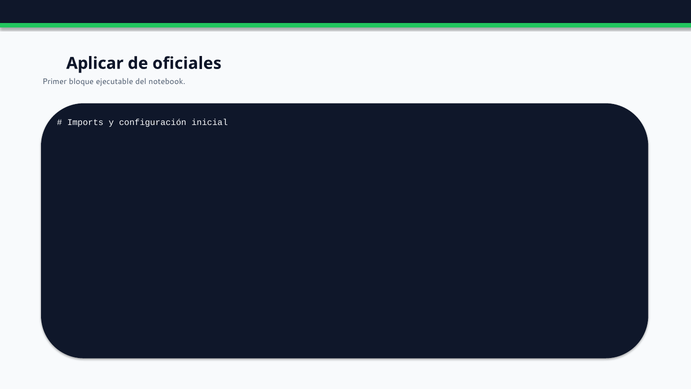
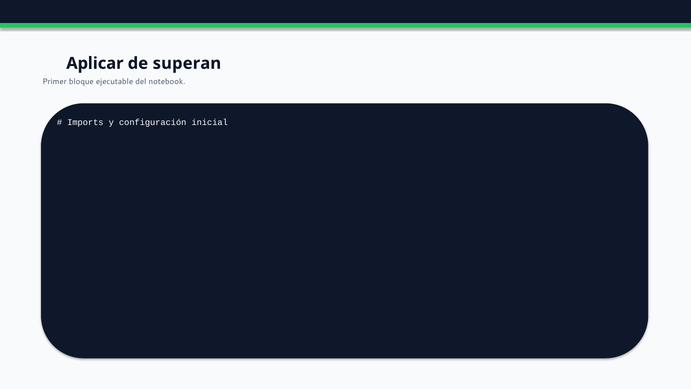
oficiales: oficiales -> superan
